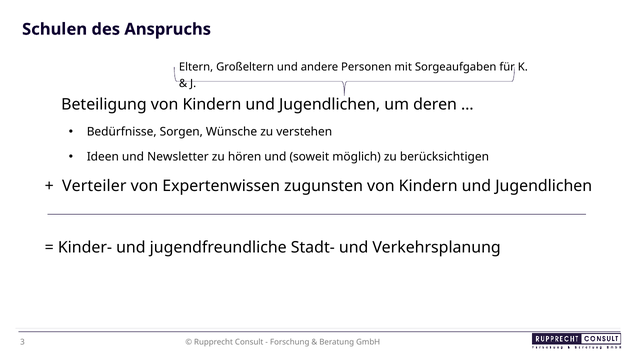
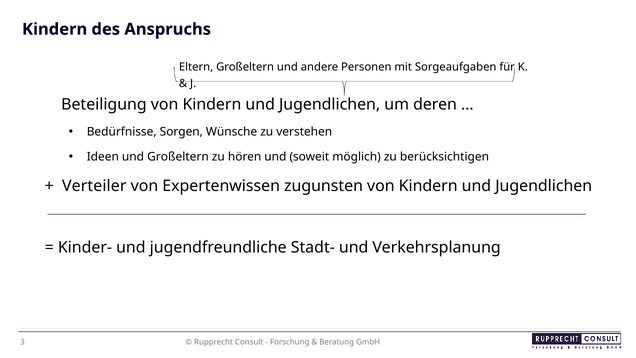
Schulen at (55, 29): Schulen -> Kindern
und Newsletter: Newsletter -> Großeltern
